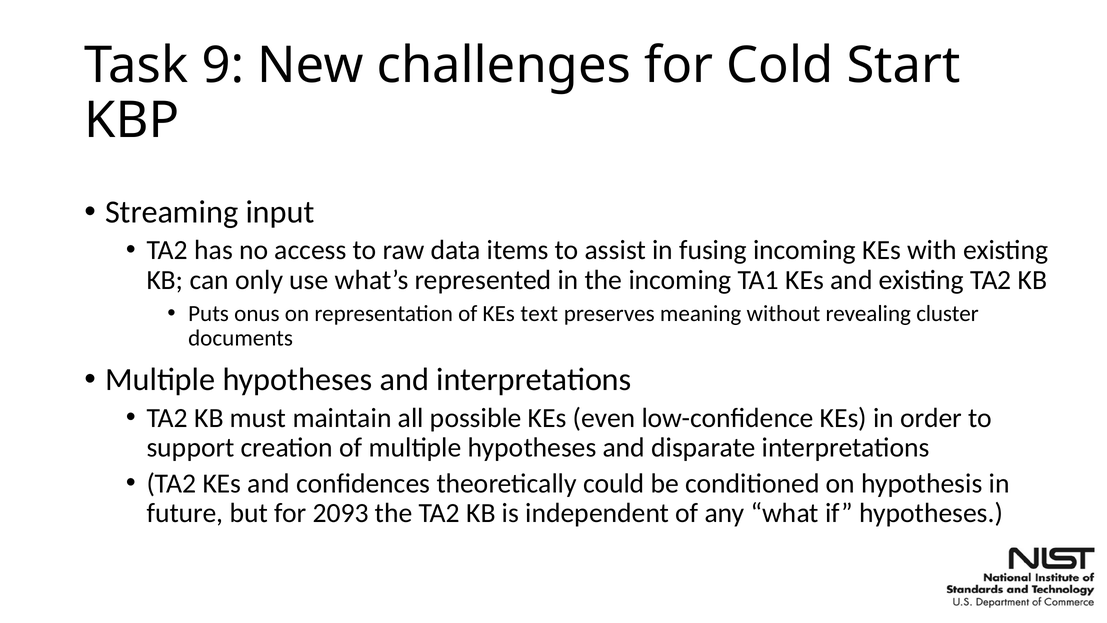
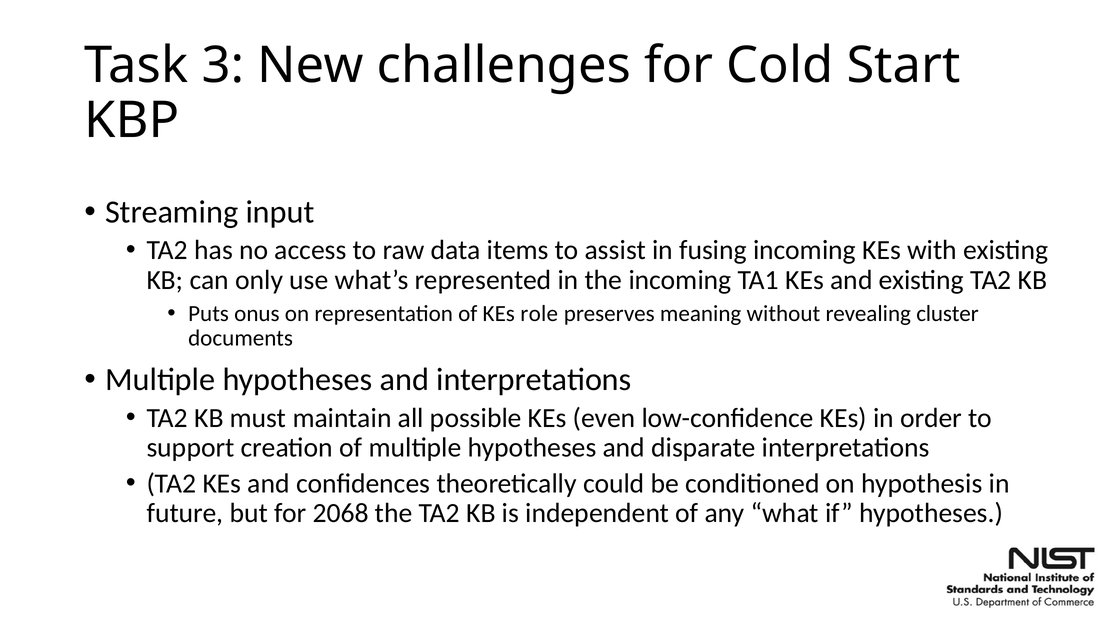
9: 9 -> 3
text: text -> role
2093: 2093 -> 2068
